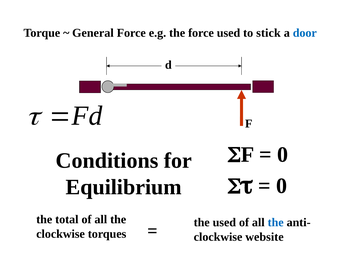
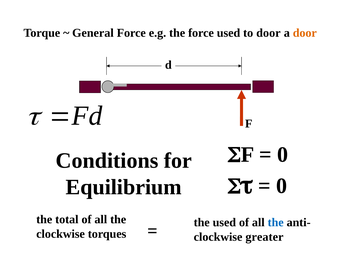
to stick: stick -> door
door at (305, 33) colour: blue -> orange
website: website -> greater
